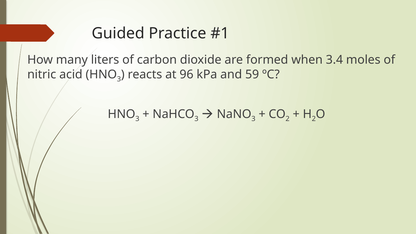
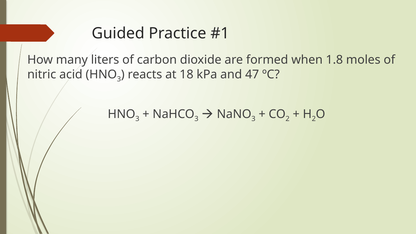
3.4: 3.4 -> 1.8
96: 96 -> 18
59: 59 -> 47
